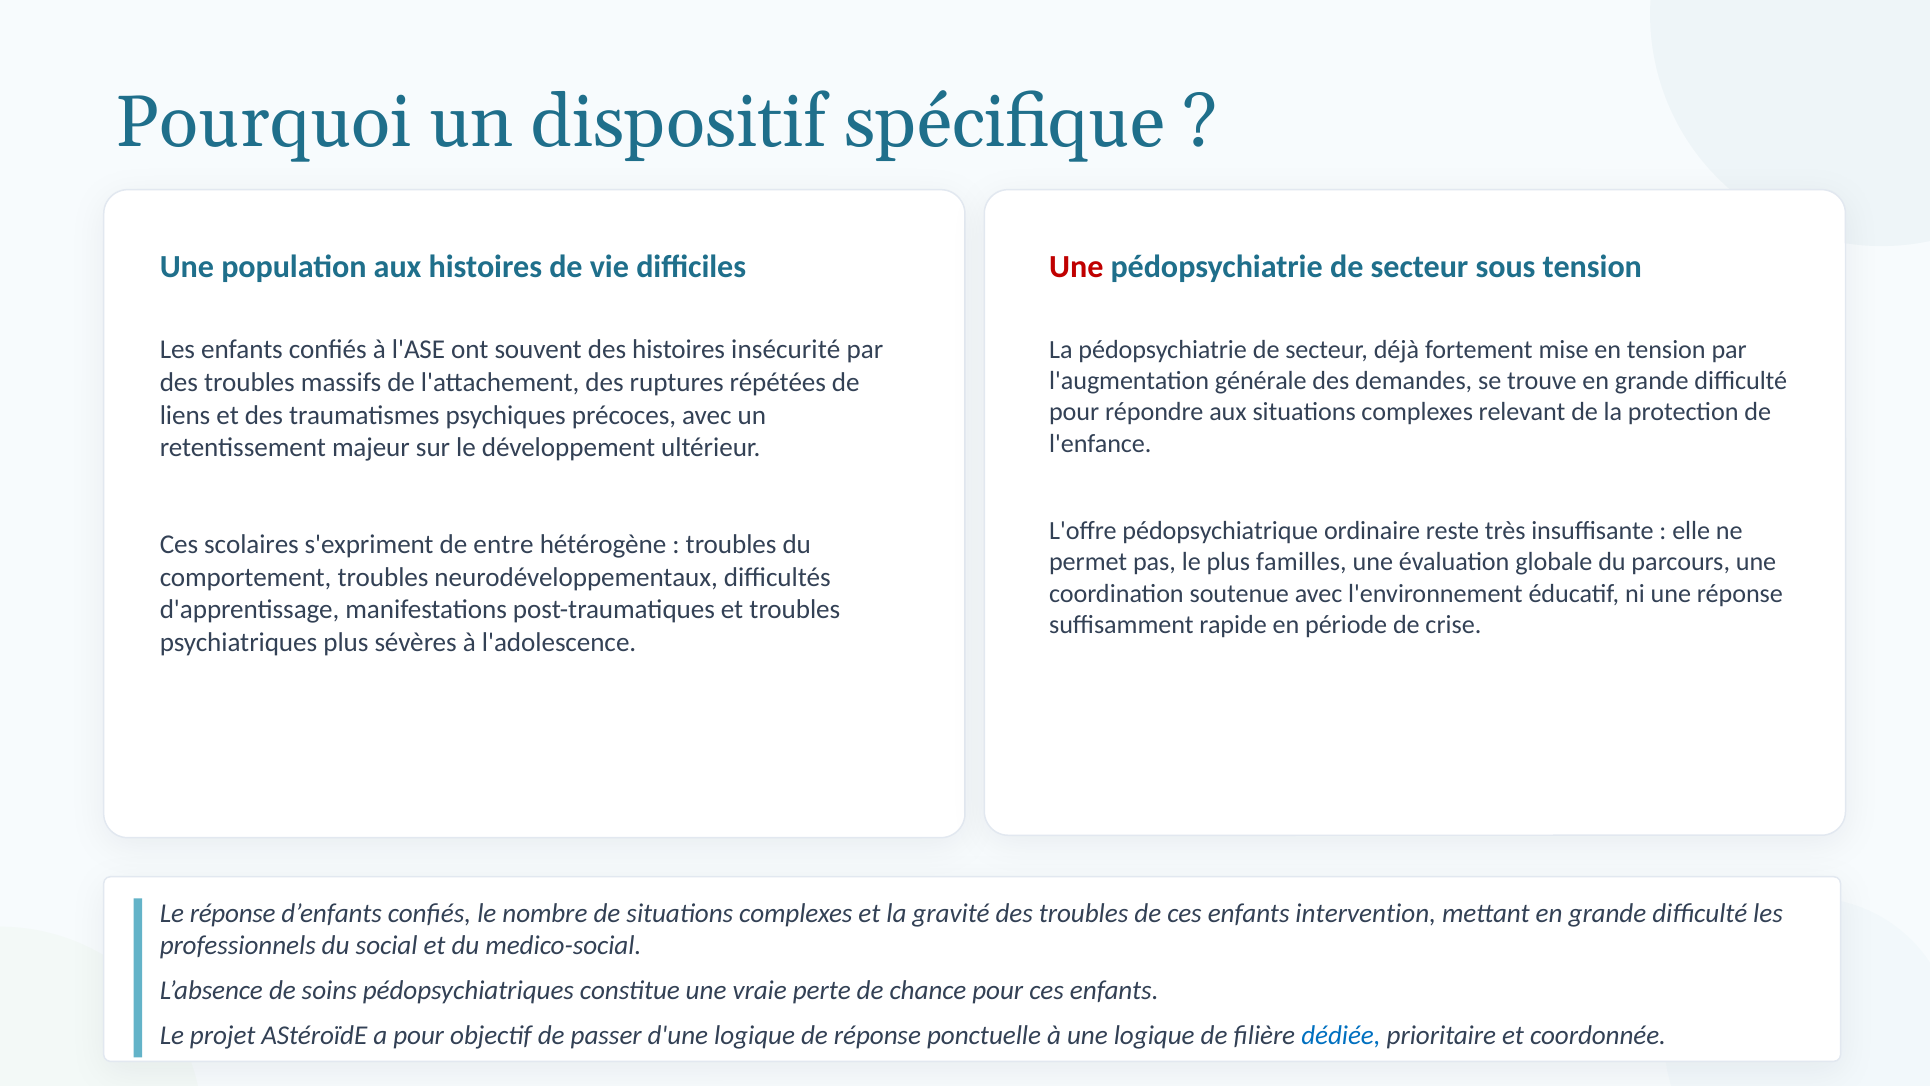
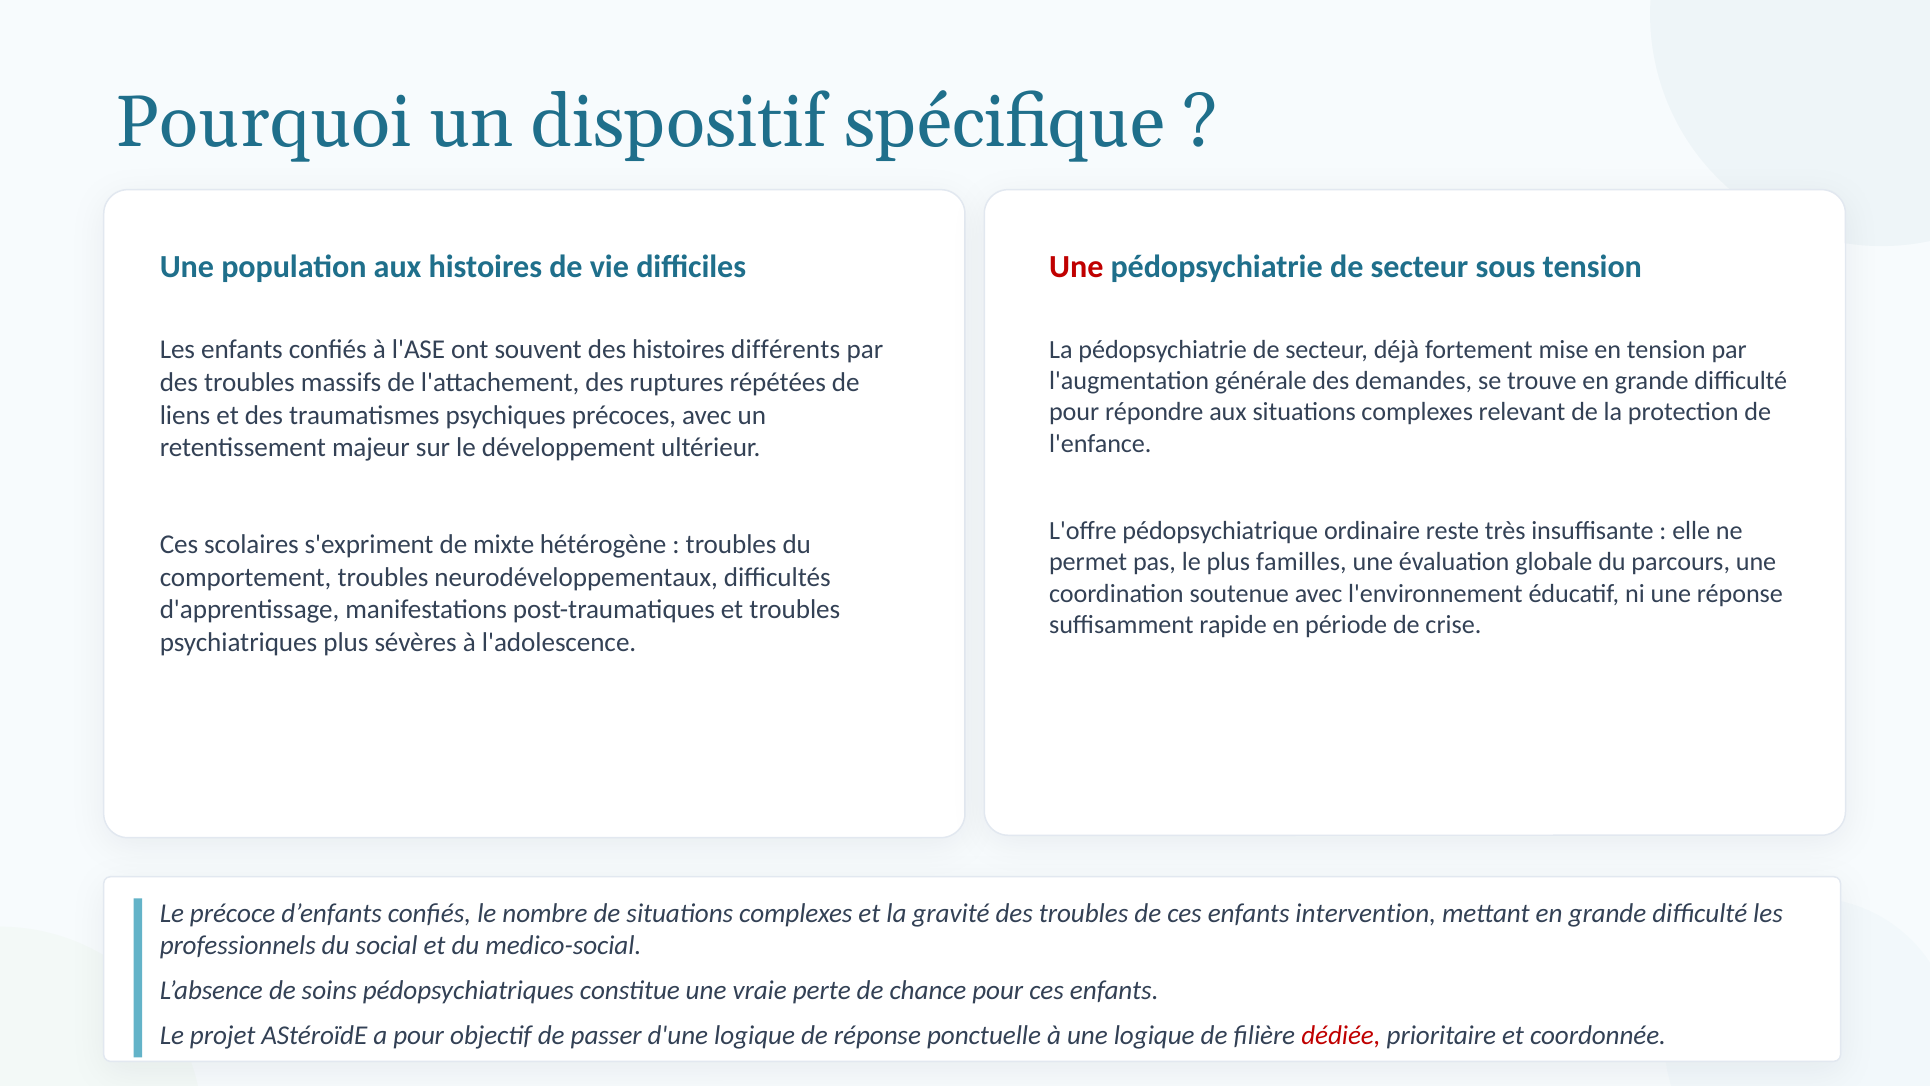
insécurité: insécurité -> différents
entre: entre -> mixte
Le réponse: réponse -> précoce
dédiée colour: blue -> red
